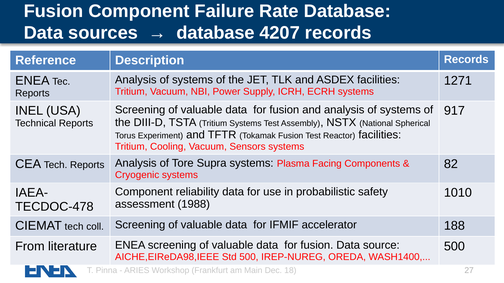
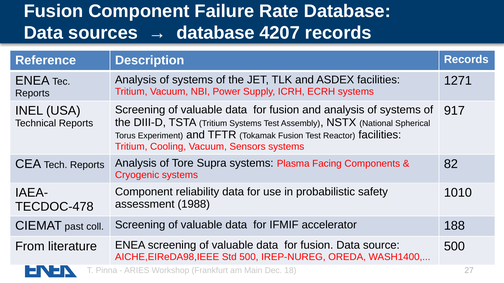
CIEMAT tech: tech -> past
